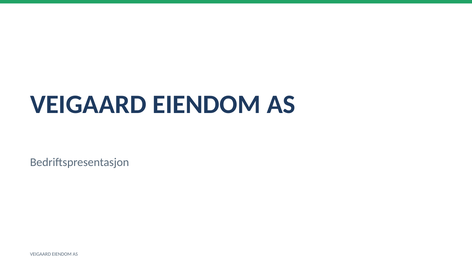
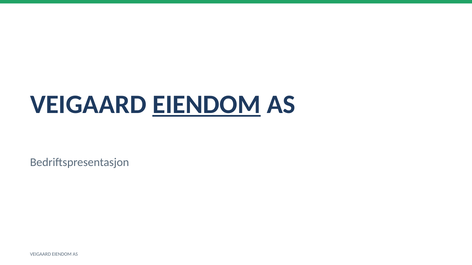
EIENDOM at (207, 105) underline: none -> present
